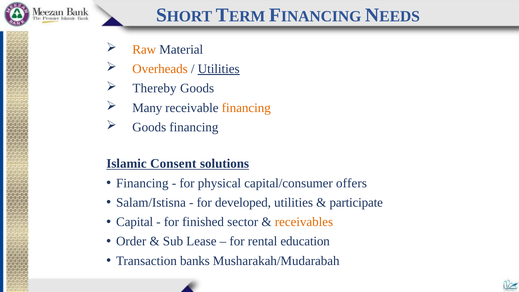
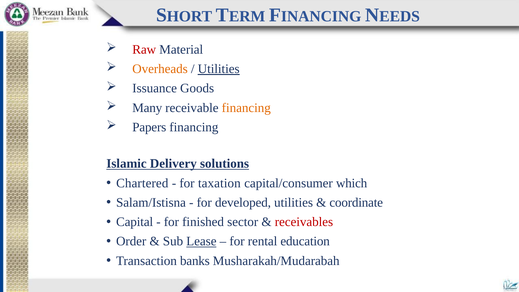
Raw colour: orange -> red
Thereby: Thereby -> Issuance
Goods at (149, 127): Goods -> Papers
Consent: Consent -> Delivery
Financing at (142, 183): Financing -> Chartered
physical: physical -> taxation
offers: offers -> which
participate: participate -> coordinate
receivables colour: orange -> red
Lease underline: none -> present
